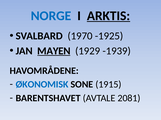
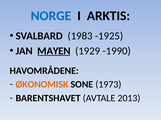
ARKTIS underline: present -> none
1970: 1970 -> 1983
-1939: -1939 -> -1990
ØKONOMISK colour: blue -> orange
1915: 1915 -> 1973
2081: 2081 -> 2013
